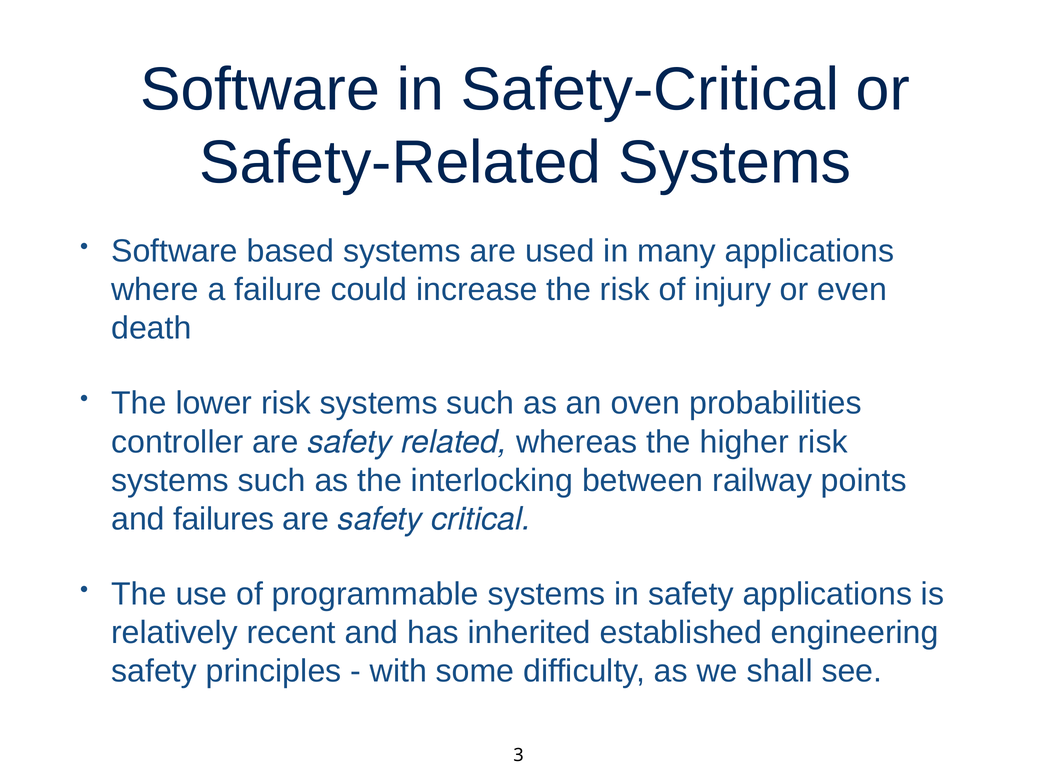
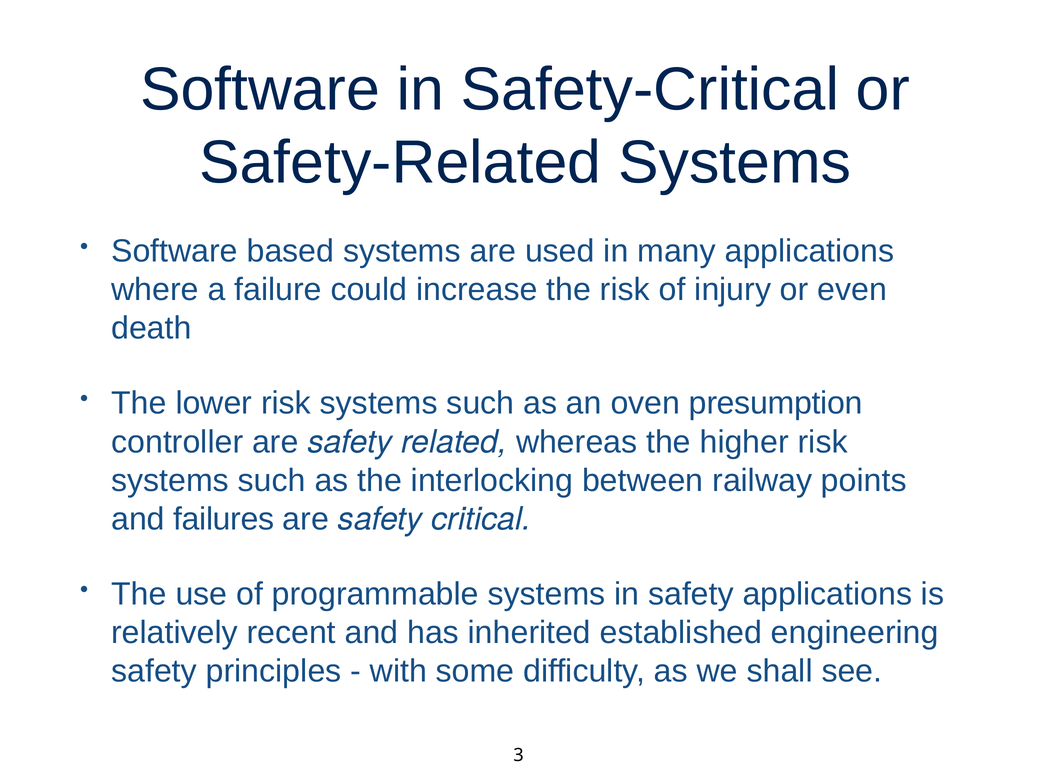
probabilities: probabilities -> presumption
